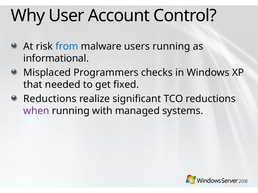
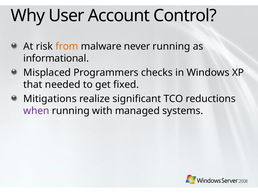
from colour: blue -> orange
users: users -> never
Reductions at (50, 99): Reductions -> Mitigations
